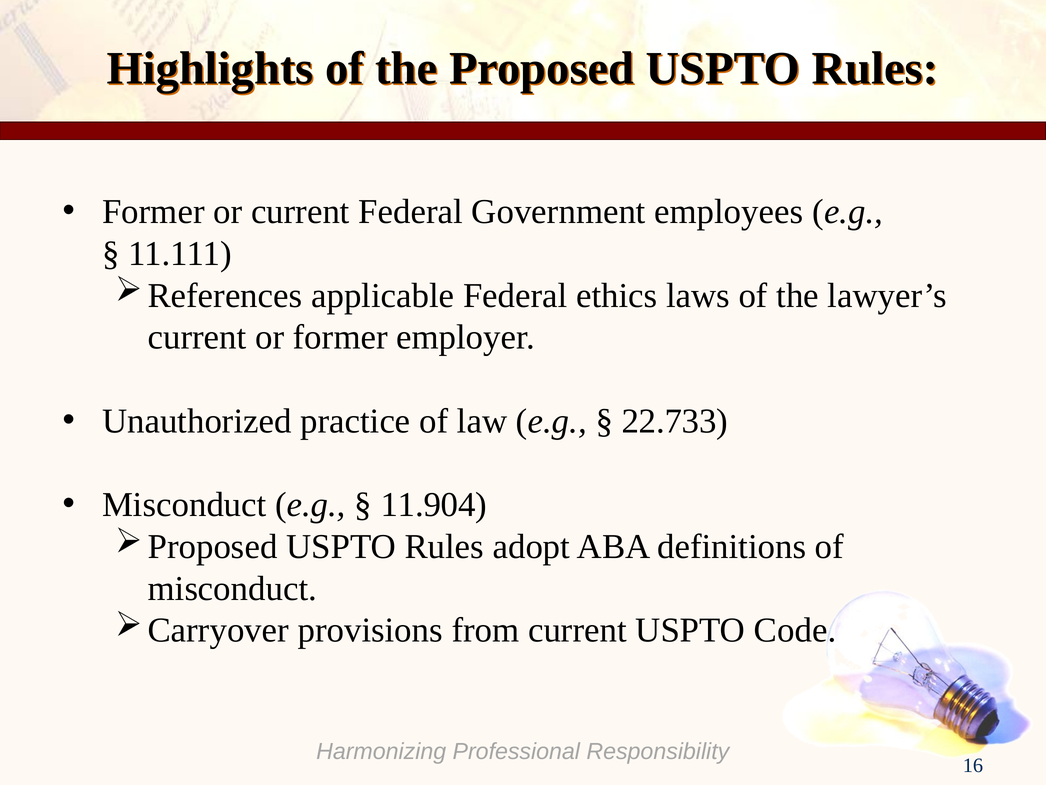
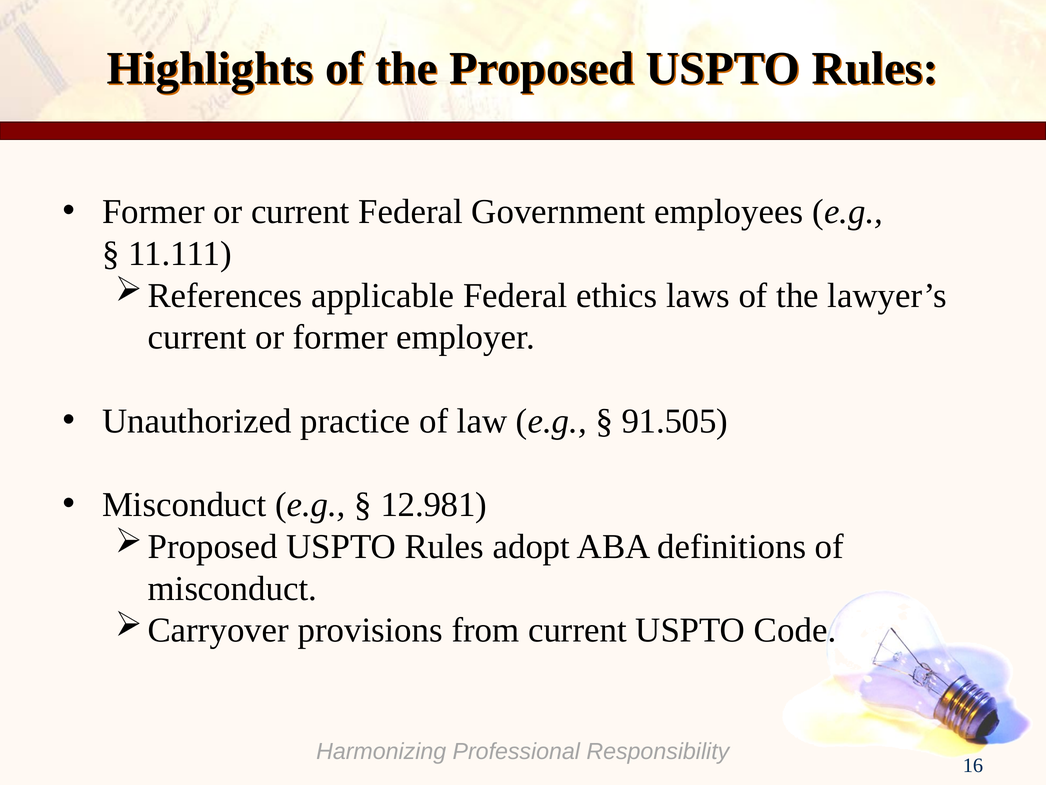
22.733: 22.733 -> 91.505
11.904: 11.904 -> 12.981
